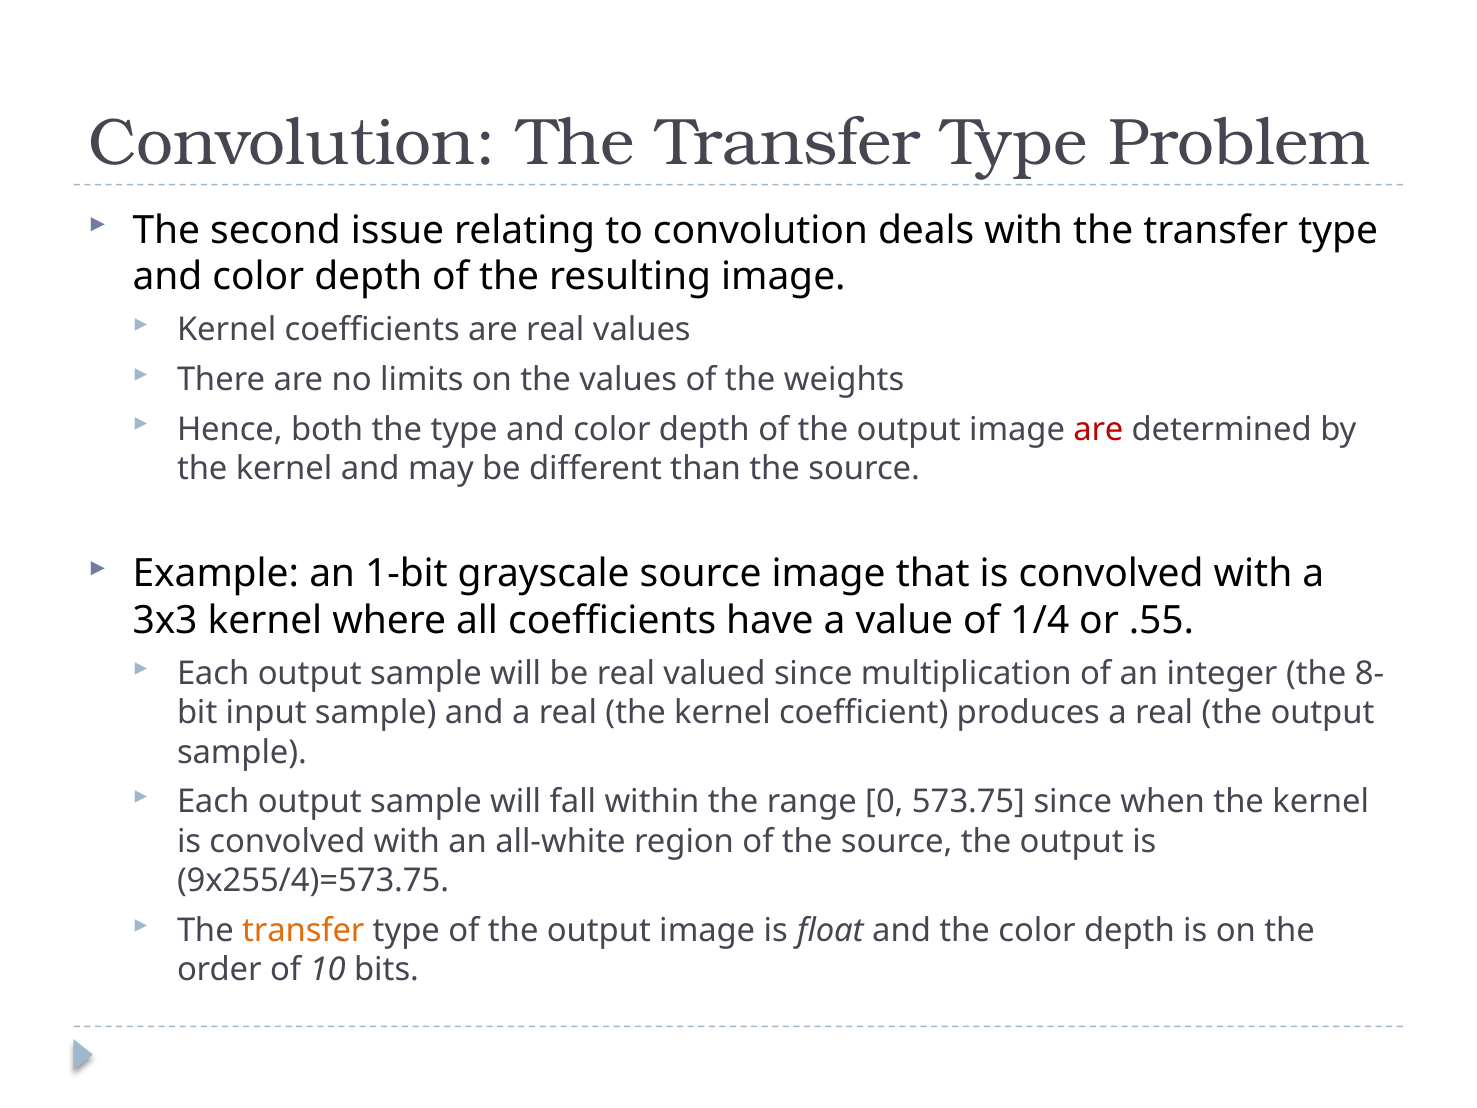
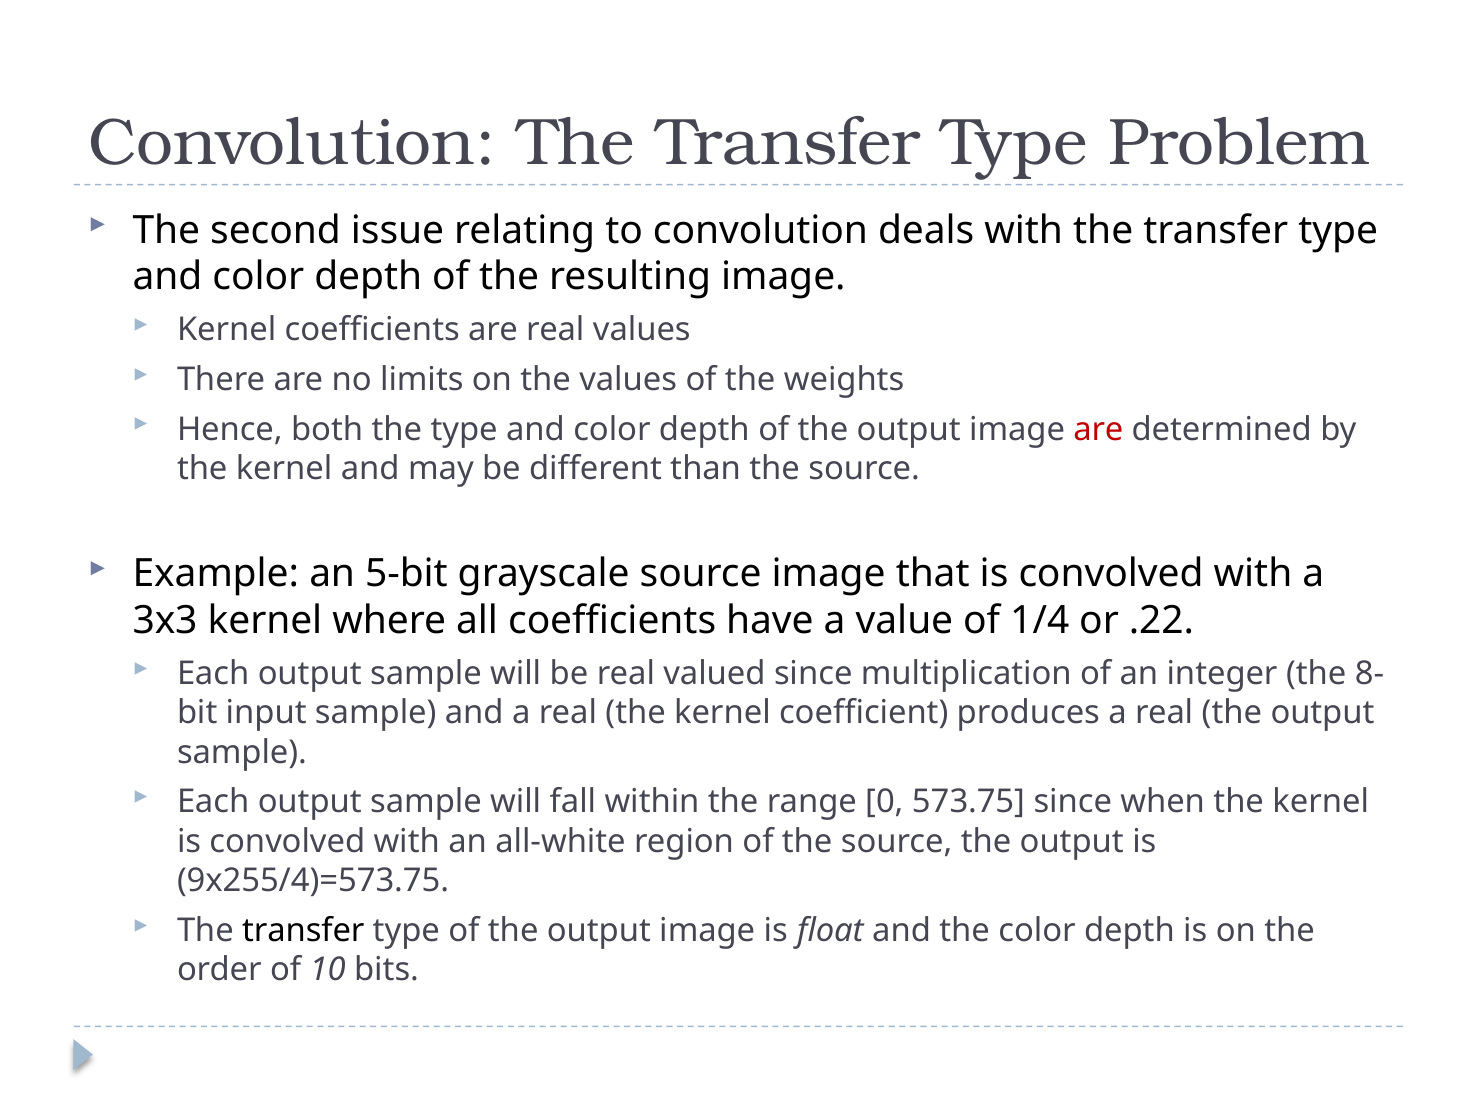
1-bit: 1-bit -> 5-bit
.55: .55 -> .22
transfer at (303, 930) colour: orange -> black
